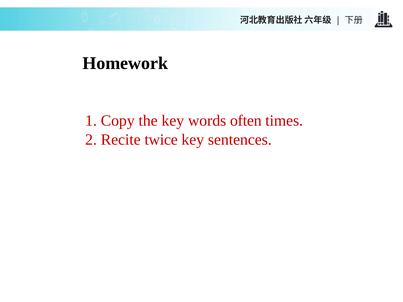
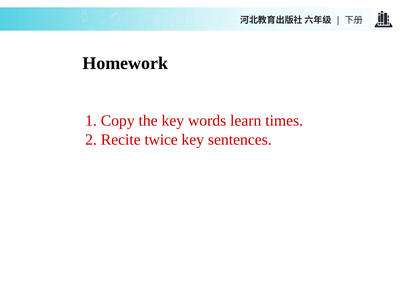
often: often -> learn
